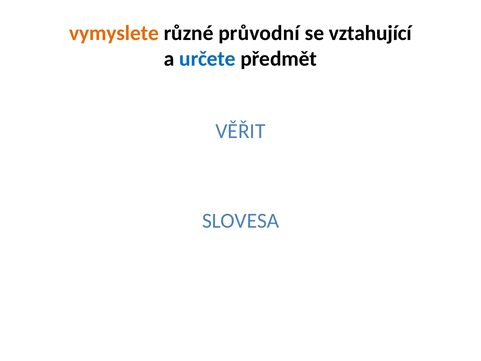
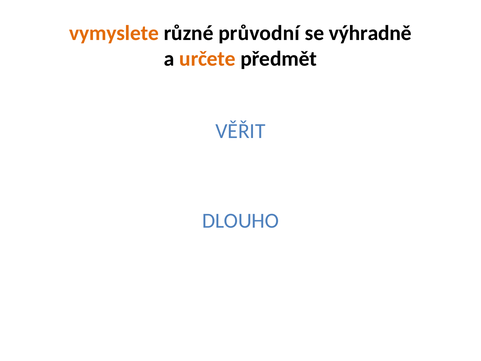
vztahující: vztahující -> výhradně
určete colour: blue -> orange
SLOVESA: SLOVESA -> DLOUHO
